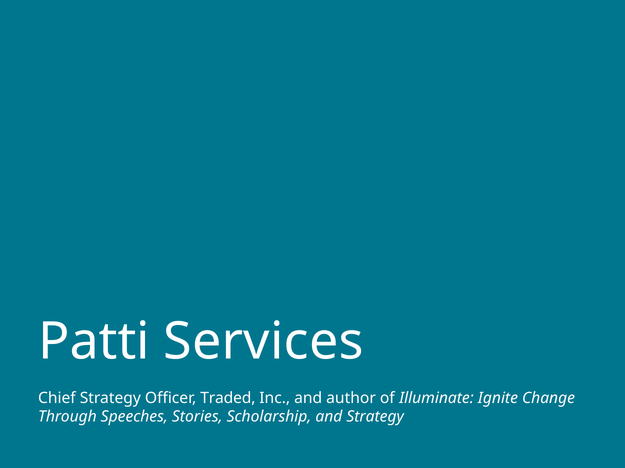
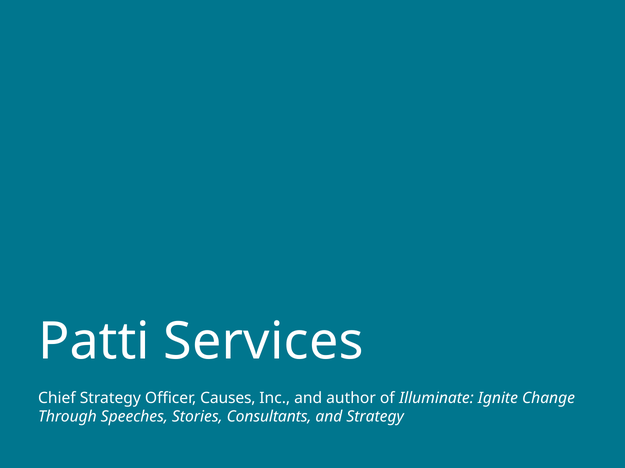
Traded: Traded -> Causes
Scholarship: Scholarship -> Consultants
